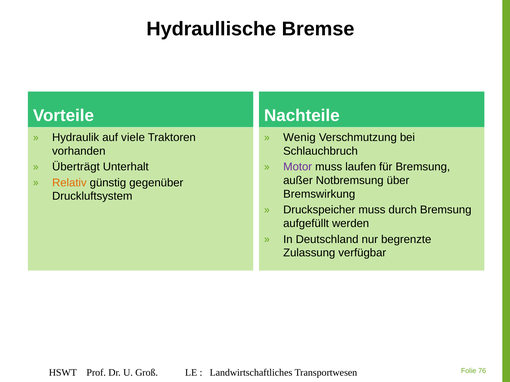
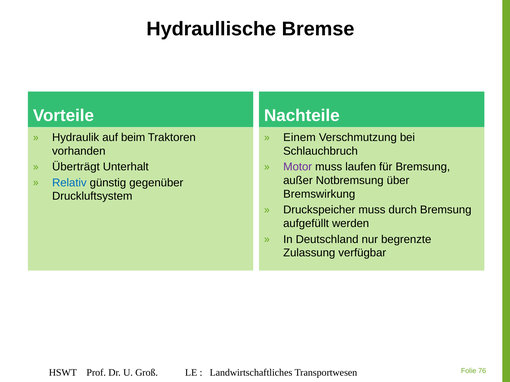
viele: viele -> beim
Wenig: Wenig -> Einem
Relativ colour: orange -> blue
